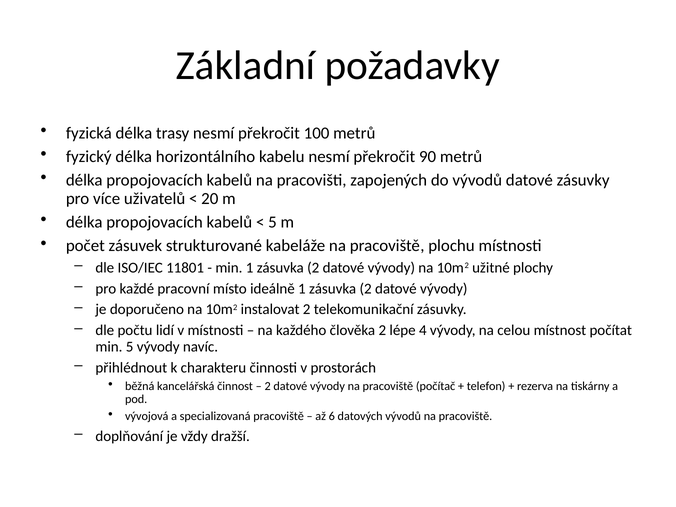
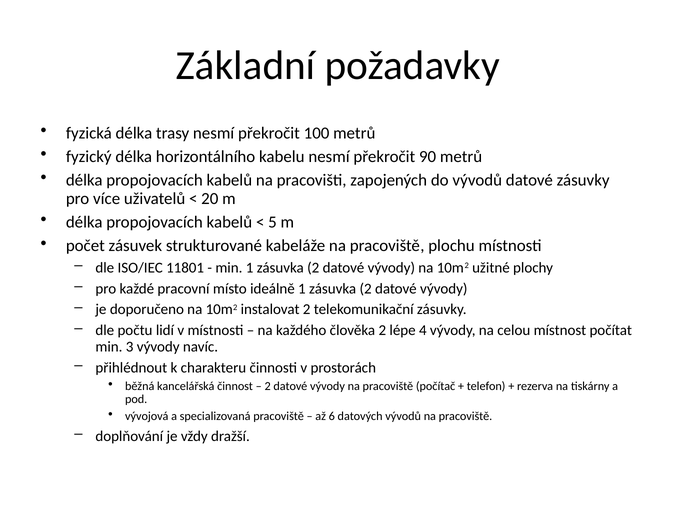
min 5: 5 -> 3
